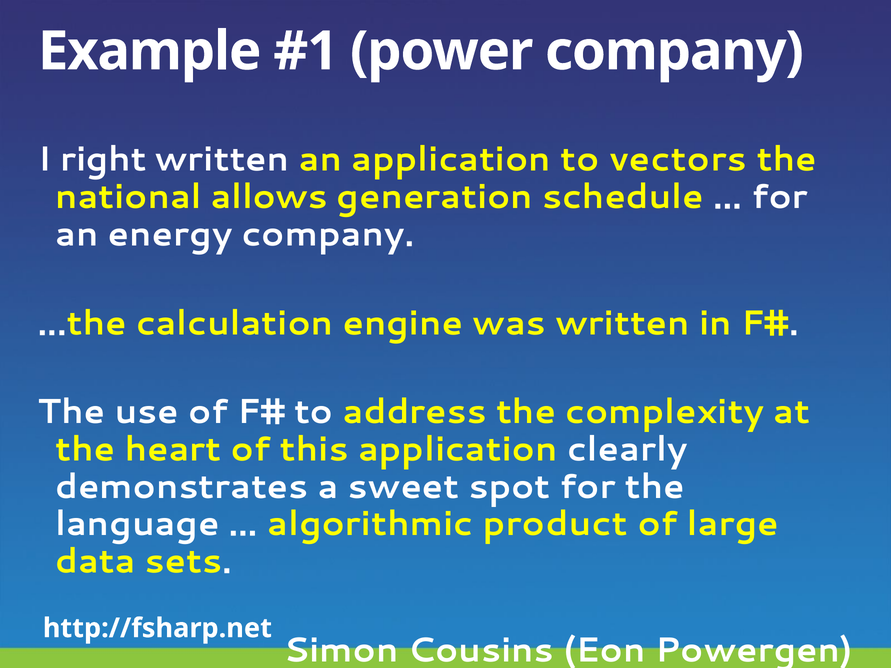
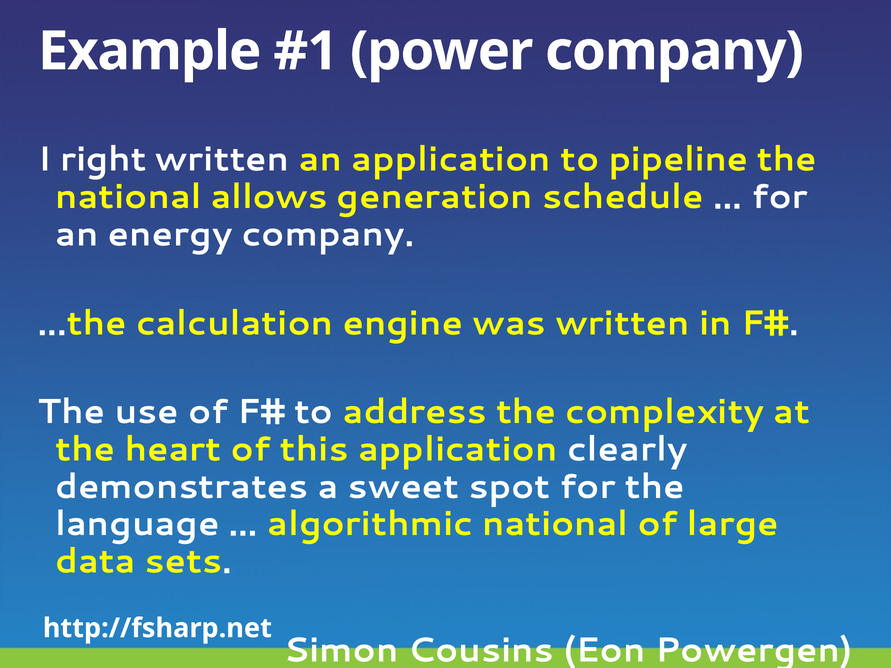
vectors: vectors -> pipeline
algorithmic product: product -> national
